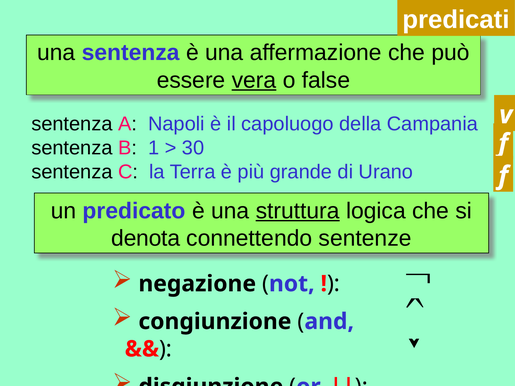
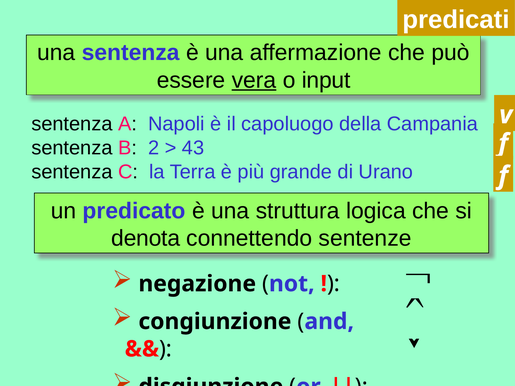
false: false -> input
1: 1 -> 2
30: 30 -> 43
struttura underline: present -> none
